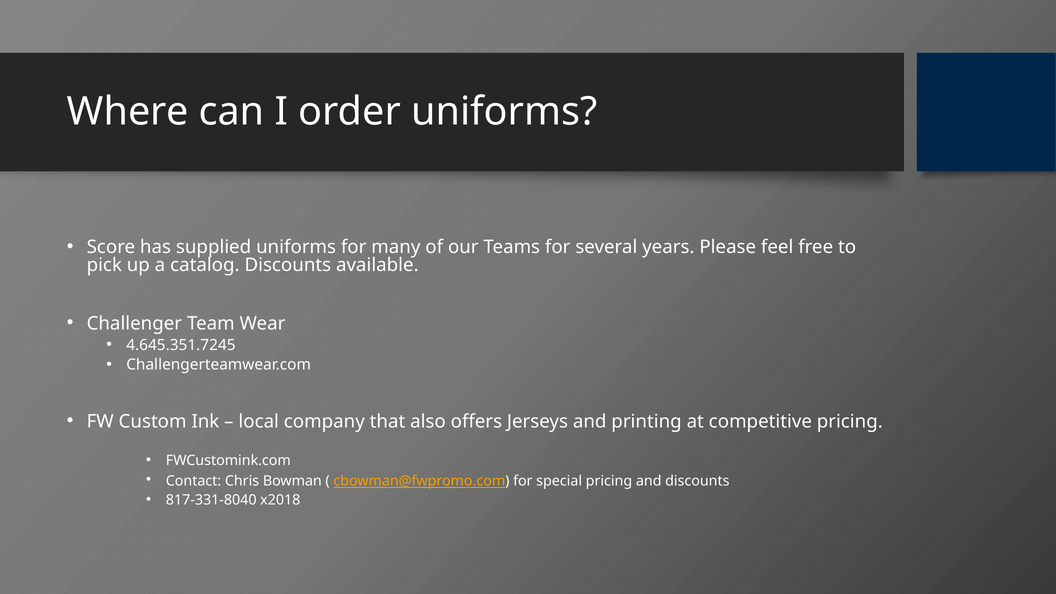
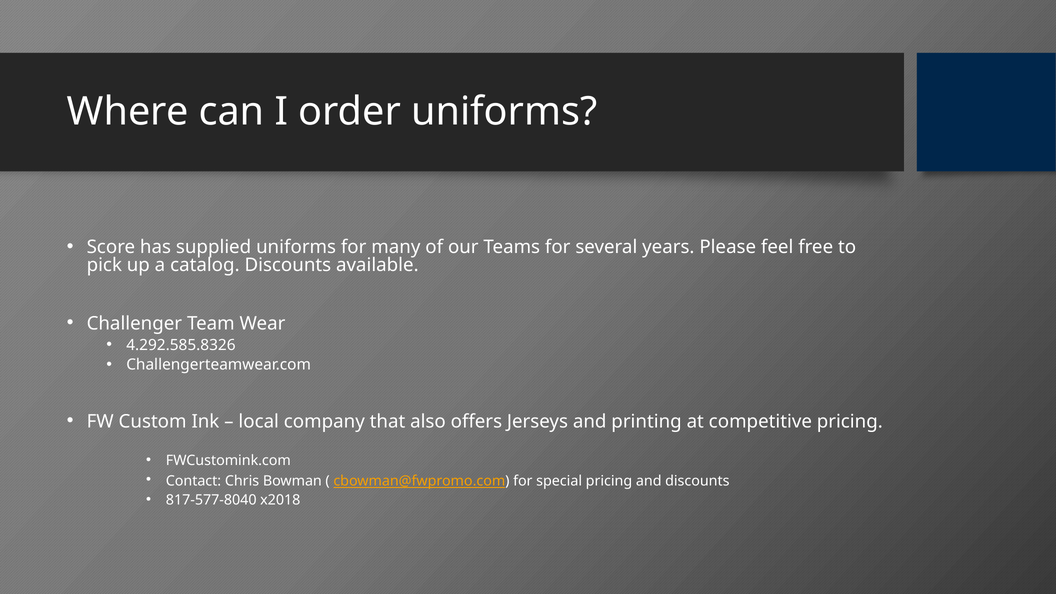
4.645.351.7245: 4.645.351.7245 -> 4.292.585.8326
817-331-8040: 817-331-8040 -> 817-577-8040
